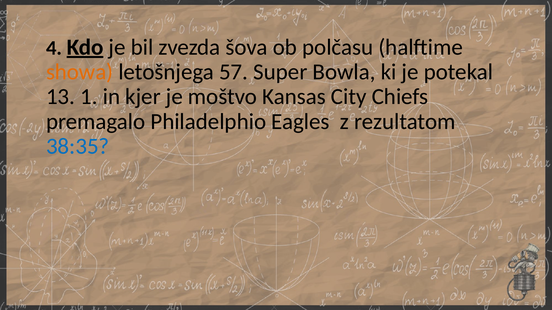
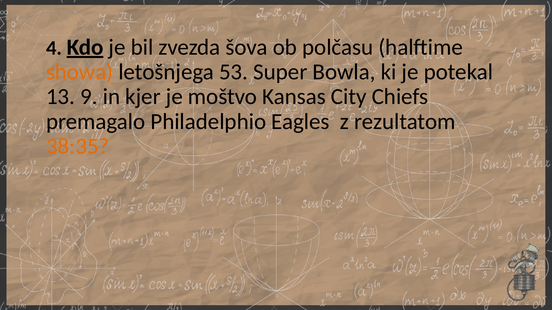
57: 57 -> 53
1: 1 -> 9
38:35 colour: blue -> orange
